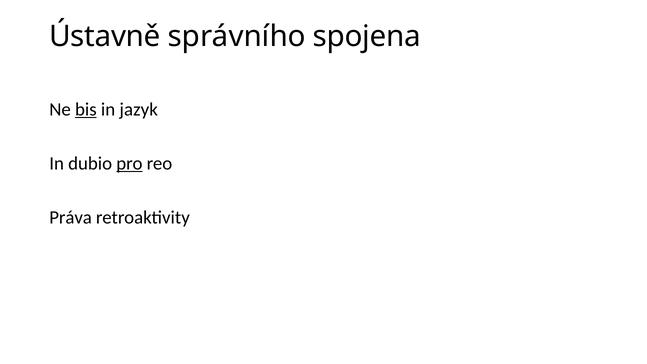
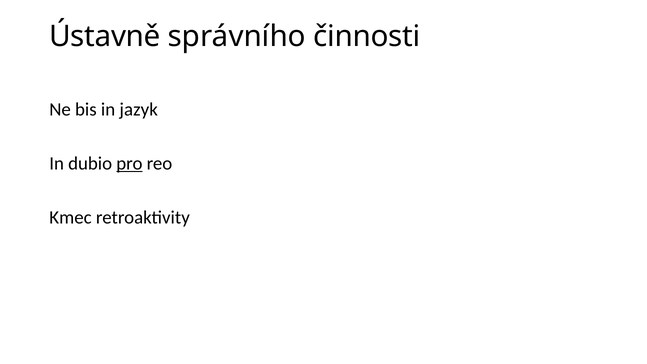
spojena: spojena -> činnosti
bis underline: present -> none
Práva: Práva -> Kmec
